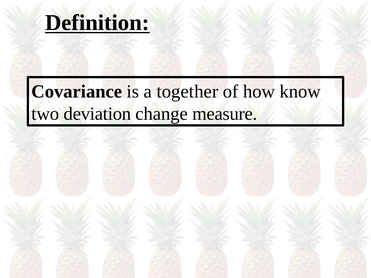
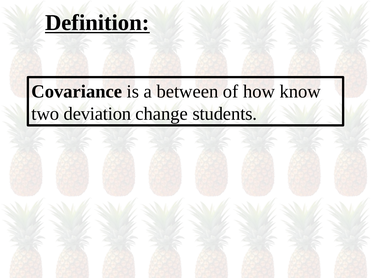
together: together -> between
measure: measure -> students
